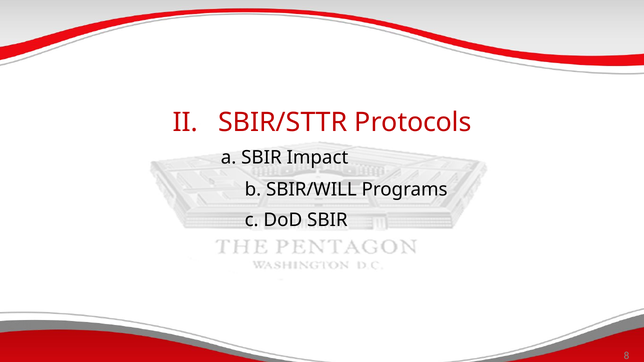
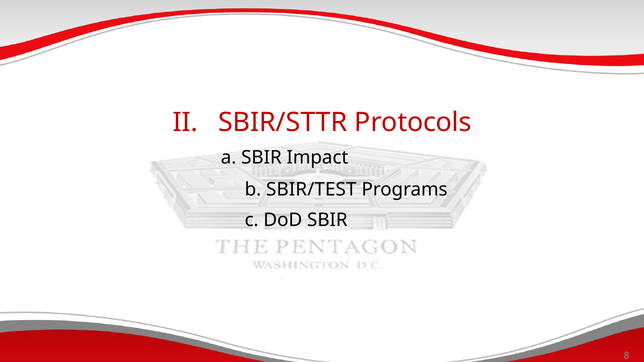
SBIR/WILL: SBIR/WILL -> SBIR/TEST
